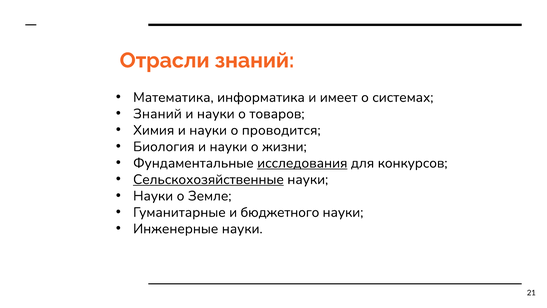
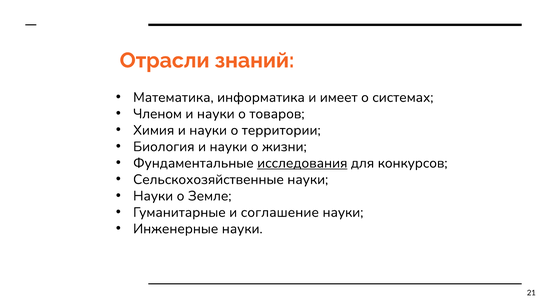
Знаний at (157, 114): Знаний -> Членом
проводится: проводится -> территории
Сельскохозяйственные underline: present -> none
бюджетного: бюджетного -> соглашение
